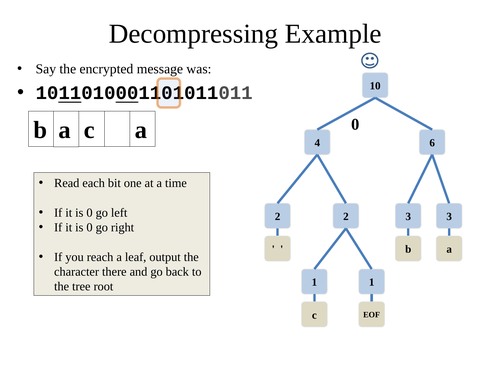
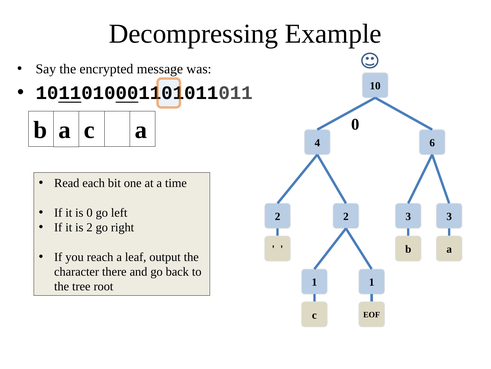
0 at (90, 227): 0 -> 2
